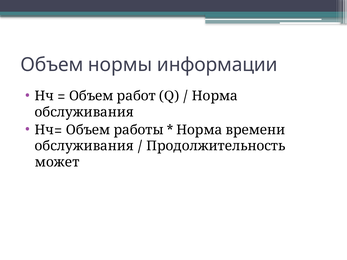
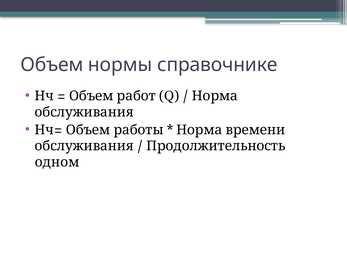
информации: информации -> справочнике
может: может -> одном
